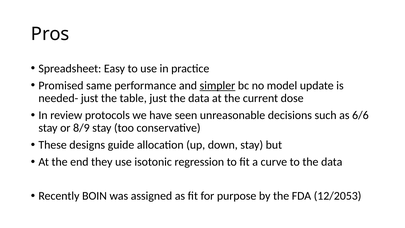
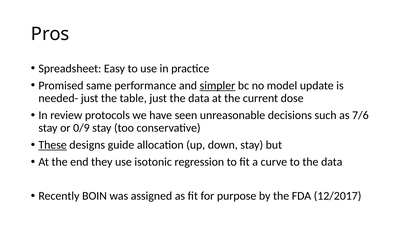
6/6: 6/6 -> 7/6
8/9: 8/9 -> 0/9
These underline: none -> present
12/2053: 12/2053 -> 12/2017
